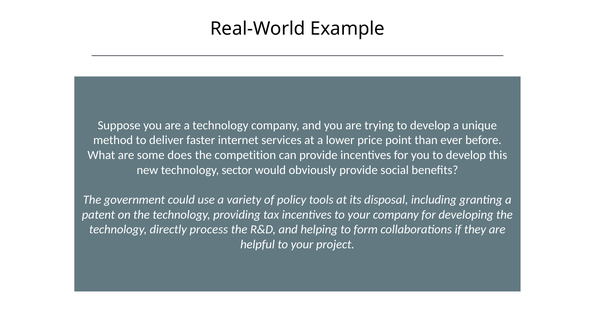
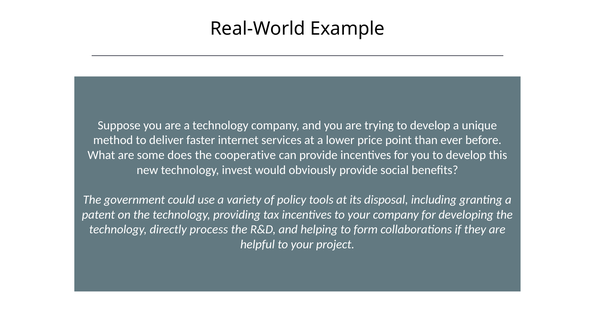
competition: competition -> cooperative
sector: sector -> invest
